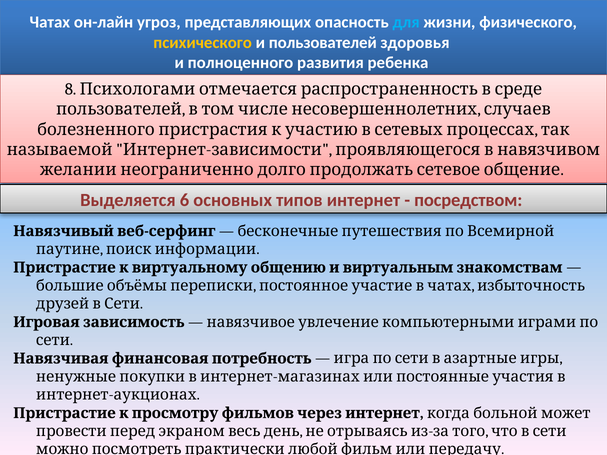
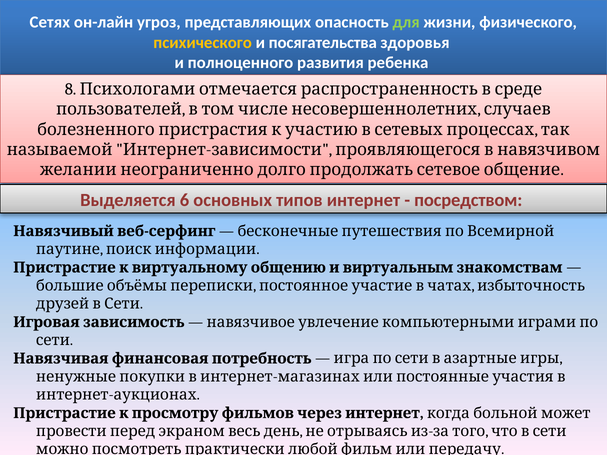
Чатах: Чатах -> Сетях
для colour: light blue -> light green
и пользователей: пользователей -> посягательства
